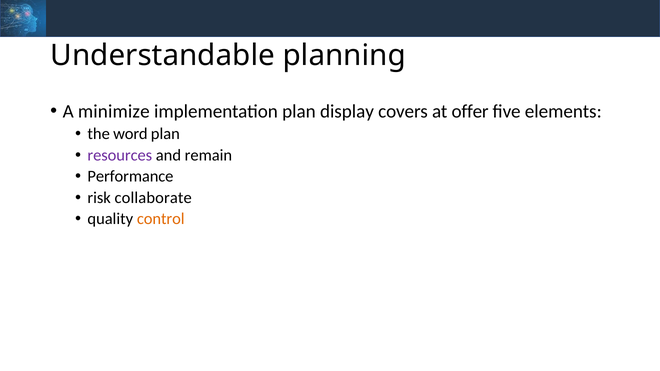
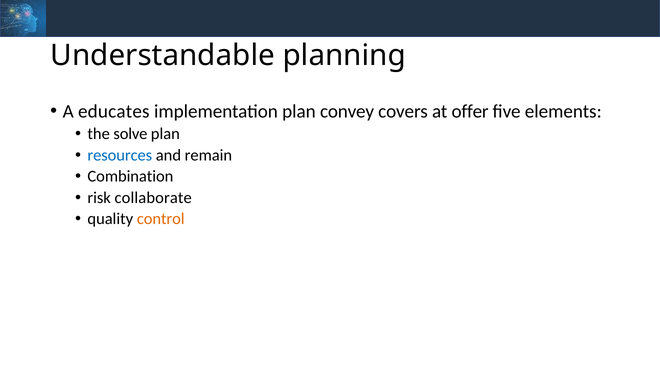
minimize: minimize -> educates
display: display -> convey
word: word -> solve
resources colour: purple -> blue
Performance: Performance -> Combination
